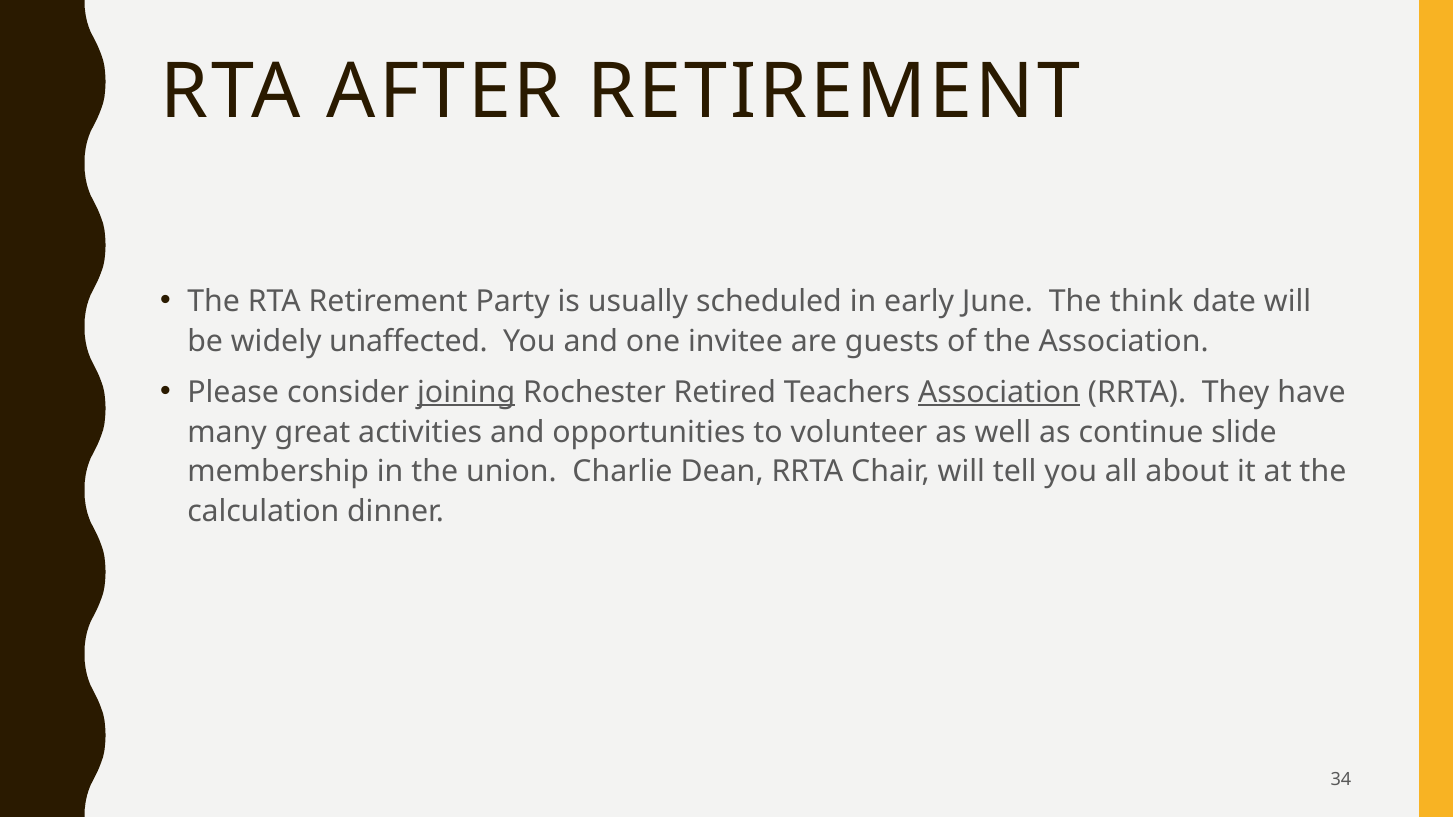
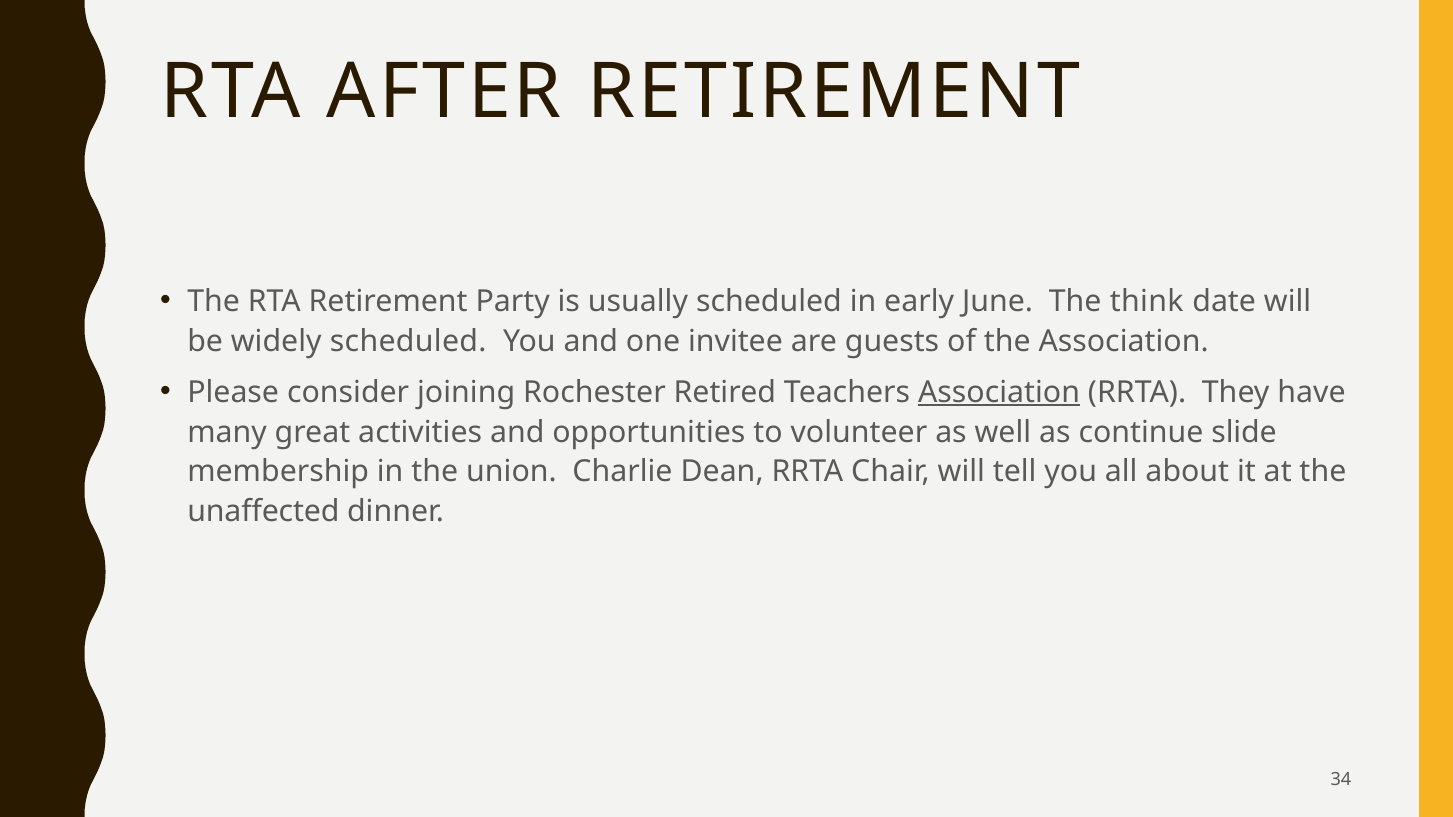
widely unaffected: unaffected -> scheduled
joining underline: present -> none
calculation: calculation -> unaffected
